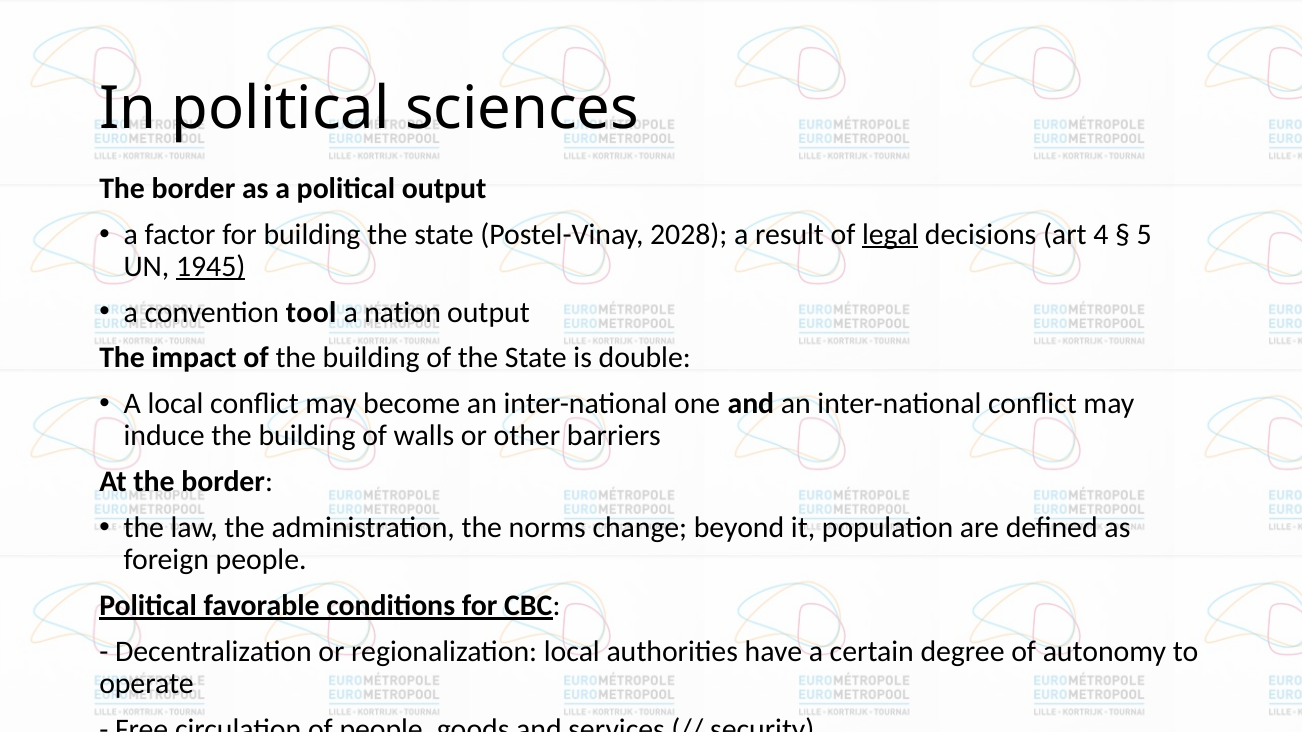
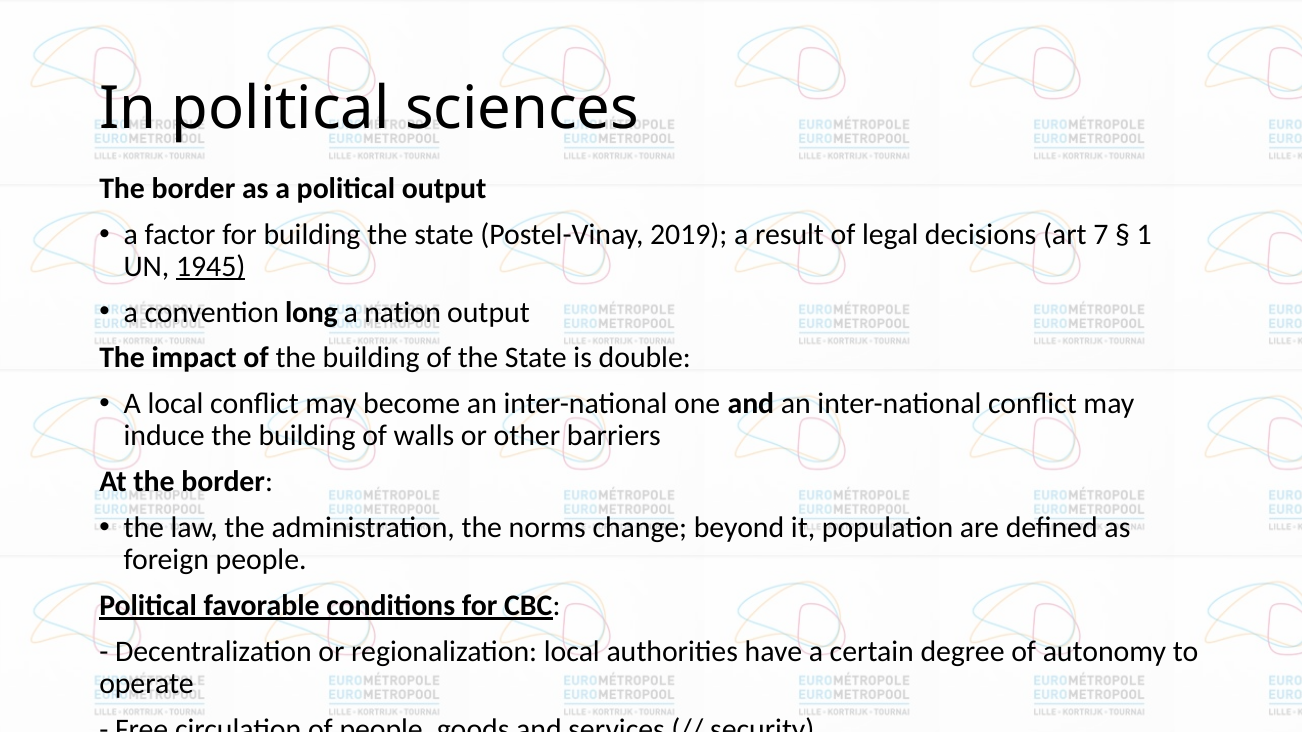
2028: 2028 -> 2019
legal underline: present -> none
4: 4 -> 7
5: 5 -> 1
tool: tool -> long
